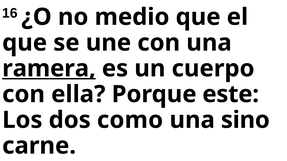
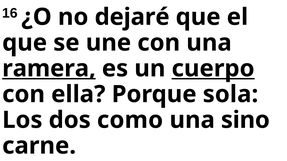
medio: medio -> dejaré
cuerpo underline: none -> present
este: este -> sola
